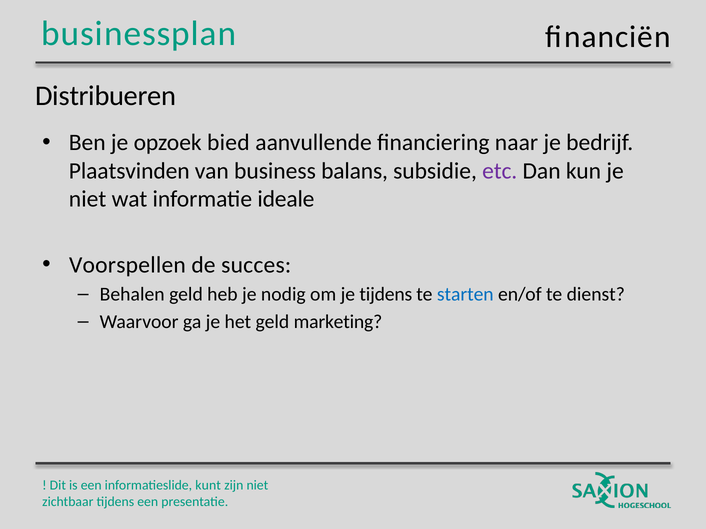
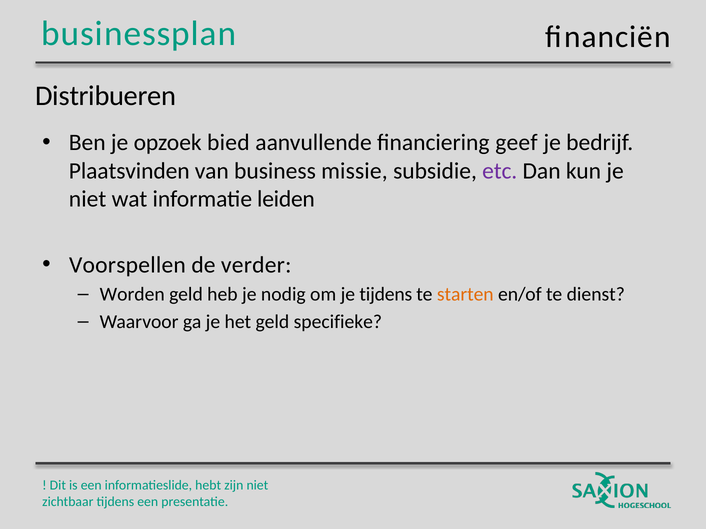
naar: naar -> geef
balans: balans -> missie
ideale: ideale -> leiden
succes: succes -> verder
Behalen: Behalen -> Worden
starten colour: blue -> orange
marketing: marketing -> specifieke
kunt: kunt -> hebt
